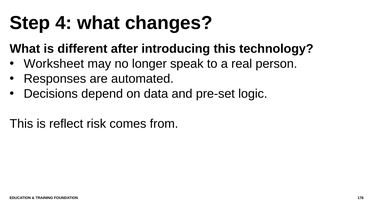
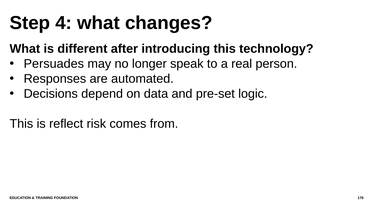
Worksheet: Worksheet -> Persuades
